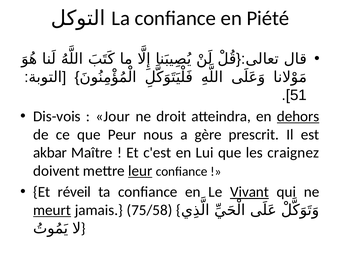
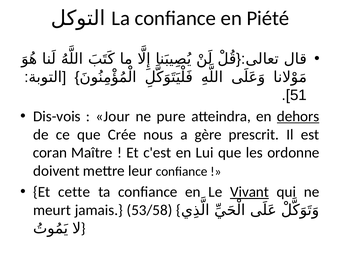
droit: droit -> pure
Peur: Peur -> Crée
akbar: akbar -> coran
craignez: craignez -> ordonne
leur underline: present -> none
réveil: réveil -> cette
meurt underline: present -> none
75/58: 75/58 -> 53/58
